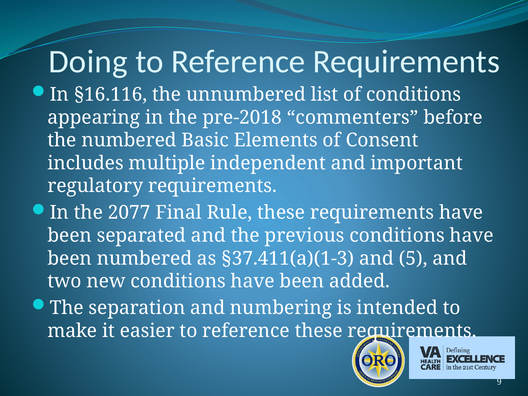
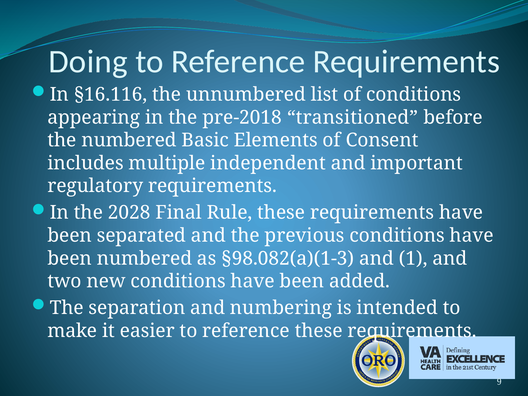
commenters: commenters -> transitioned
2077: 2077 -> 2028
§37.411(a)(1-3: §37.411(a)(1-3 -> §98.082(a)(1-3
5: 5 -> 1
